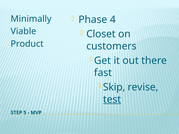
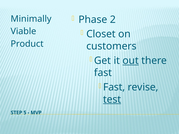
4: 4 -> 2
out underline: none -> present
Skip at (114, 87): Skip -> Fast
